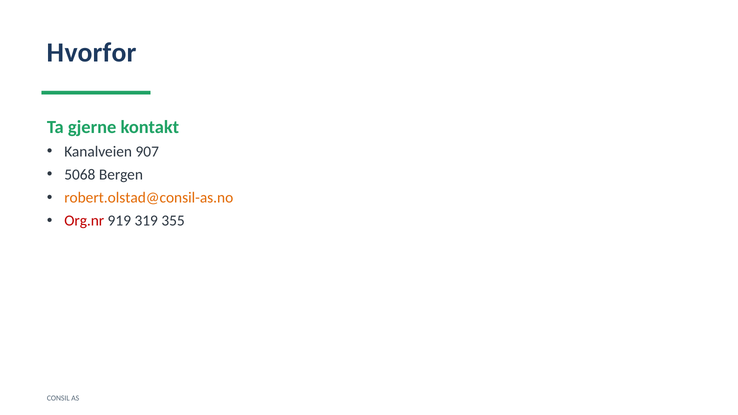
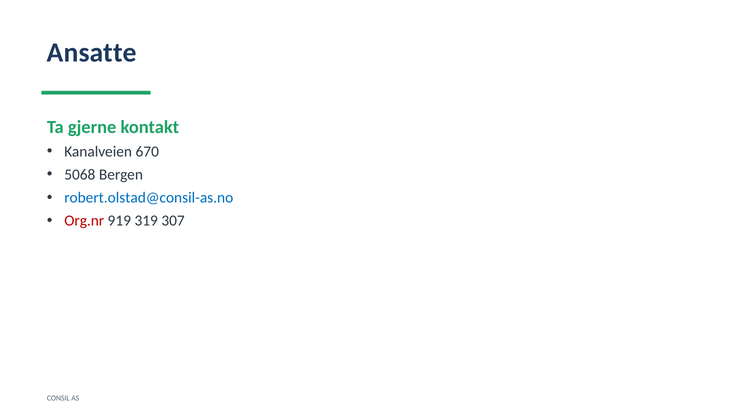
Hvorfor: Hvorfor -> Ansatte
907: 907 -> 670
robert.olstad@consil-as.no colour: orange -> blue
355: 355 -> 307
